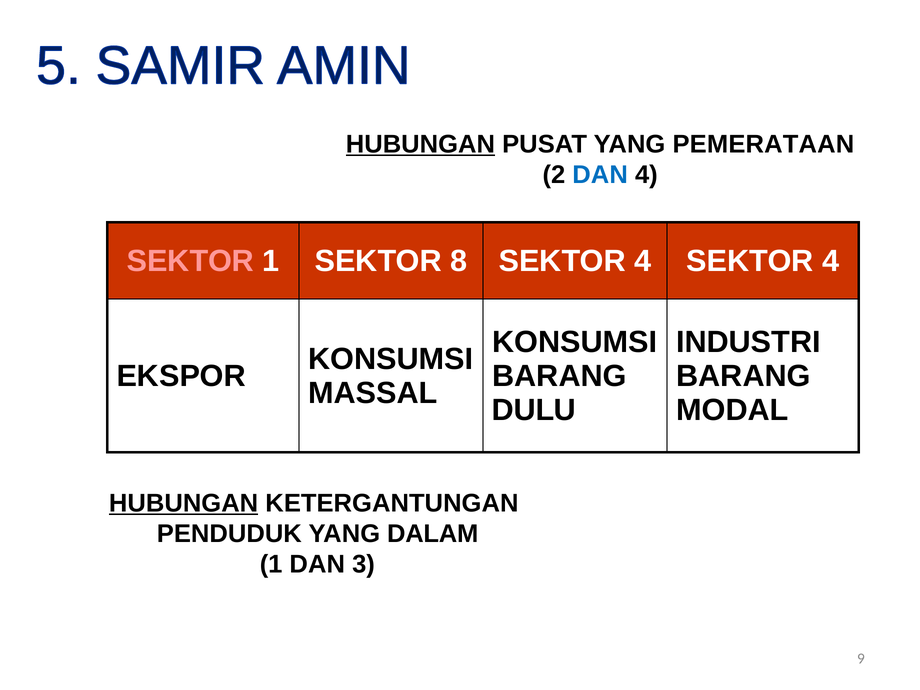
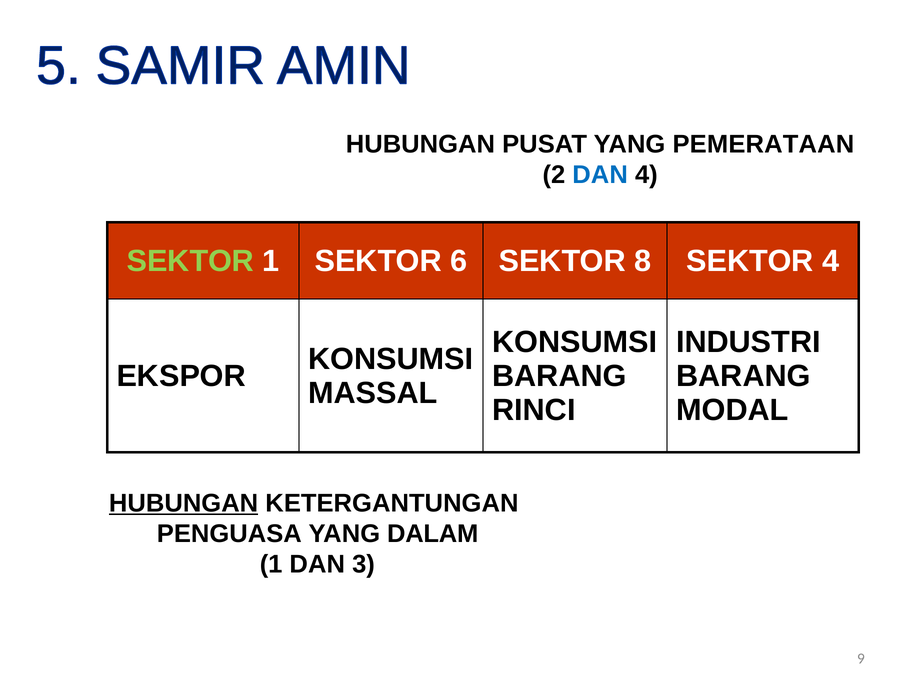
HUBUNGAN at (420, 144) underline: present -> none
SEKTOR at (190, 261) colour: pink -> light green
8: 8 -> 6
4 at (643, 261): 4 -> 8
DULU: DULU -> RINCI
PENDUDUK: PENDUDUK -> PENGUASA
